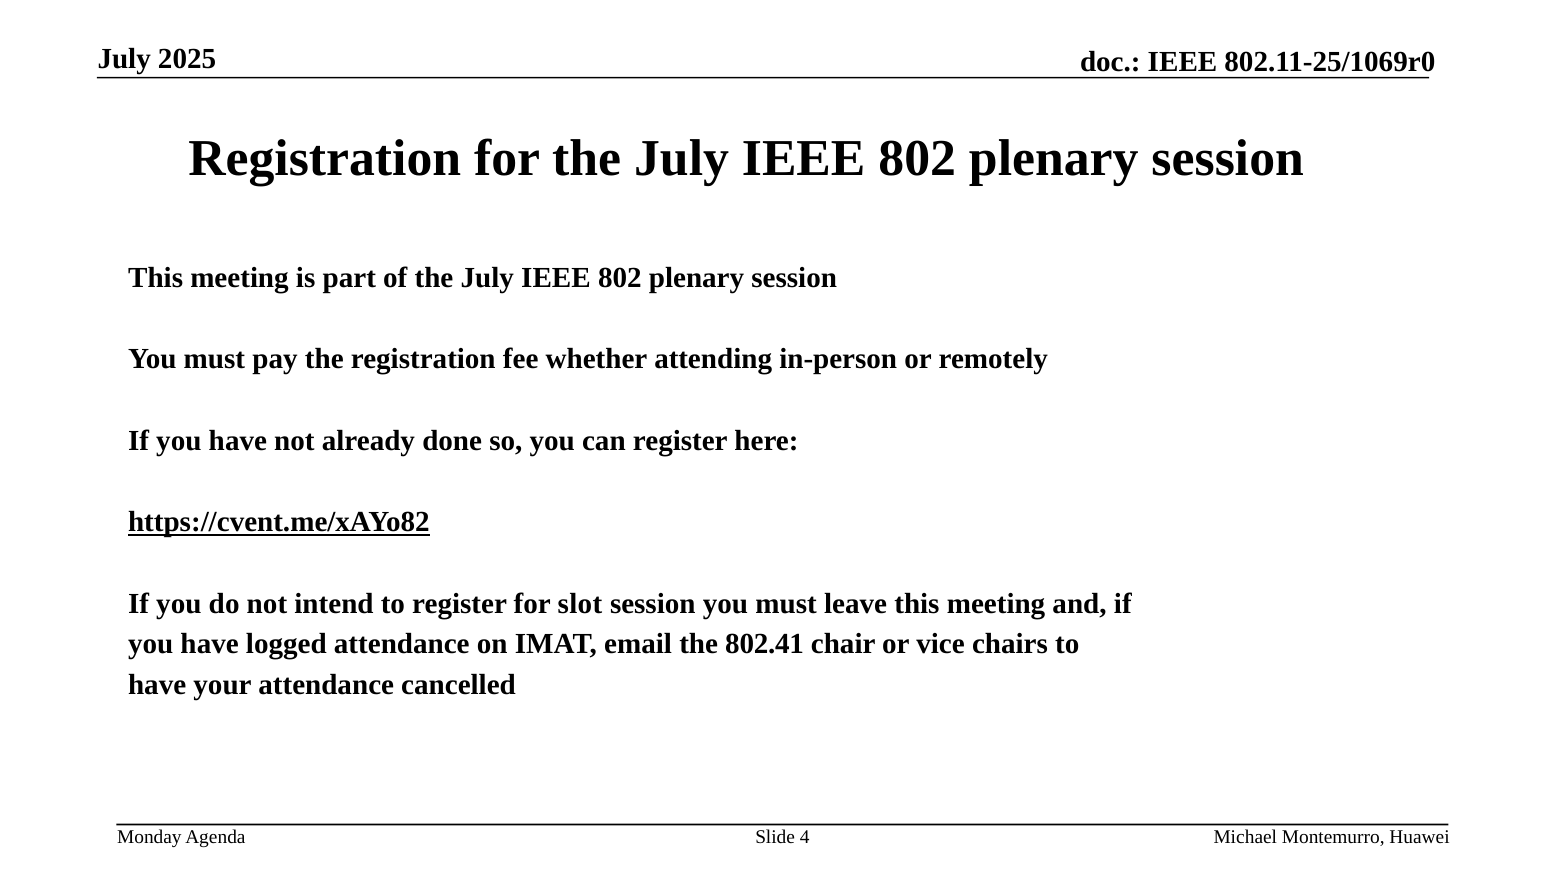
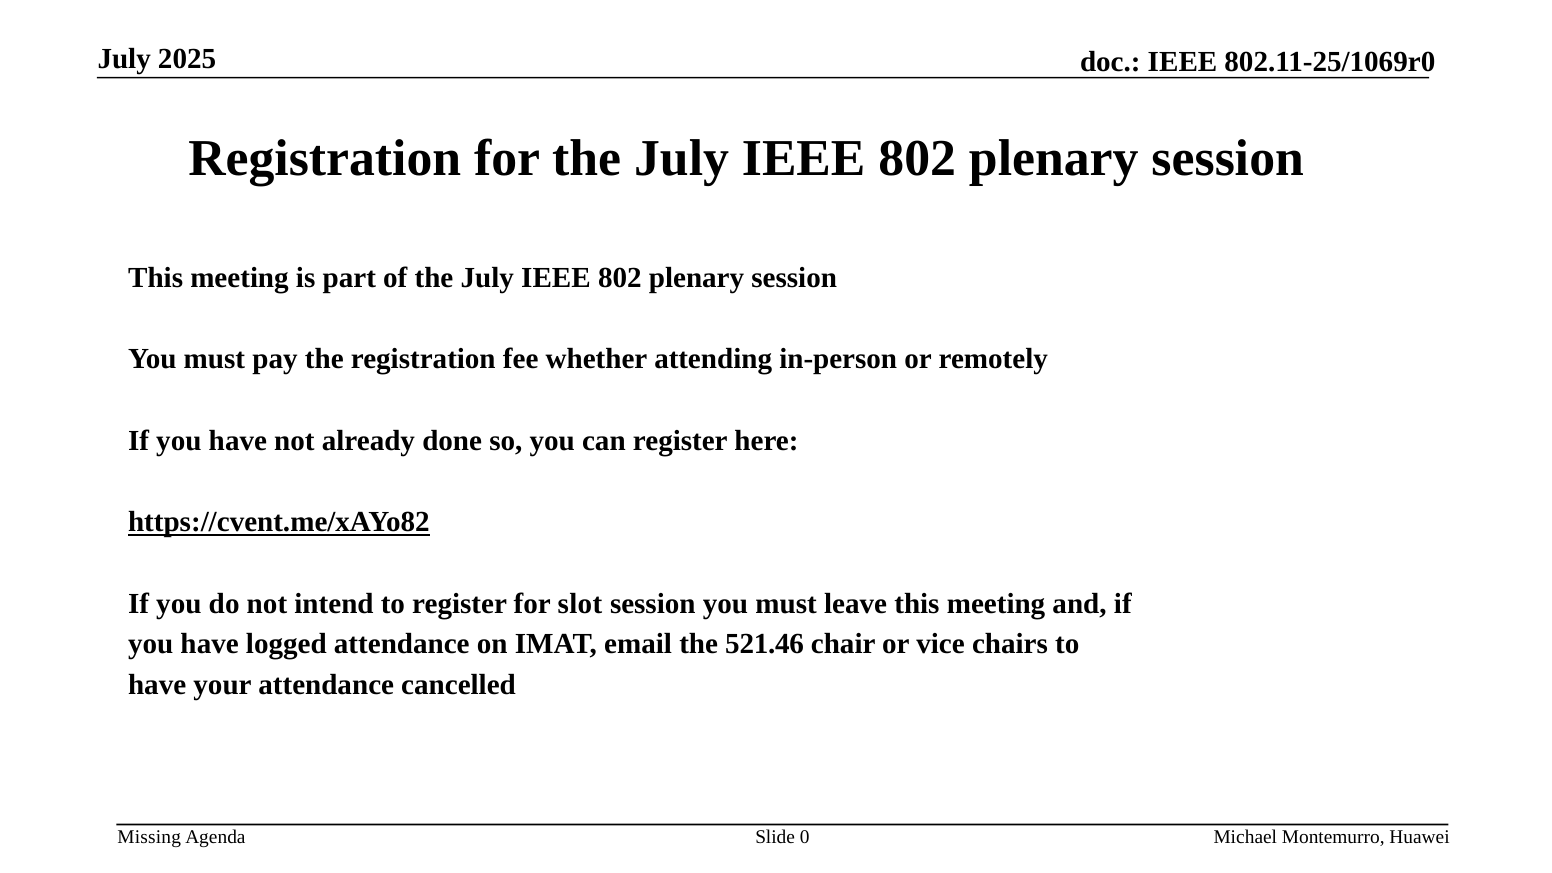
802.41: 802.41 -> 521.46
Monday: Monday -> Missing
4: 4 -> 0
